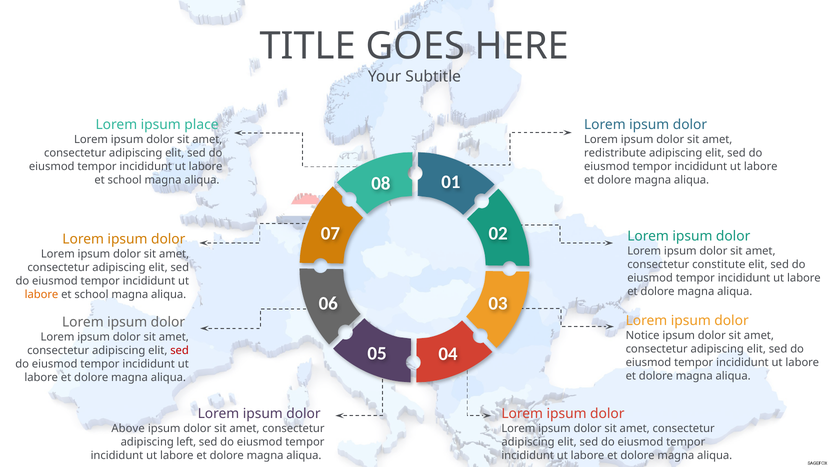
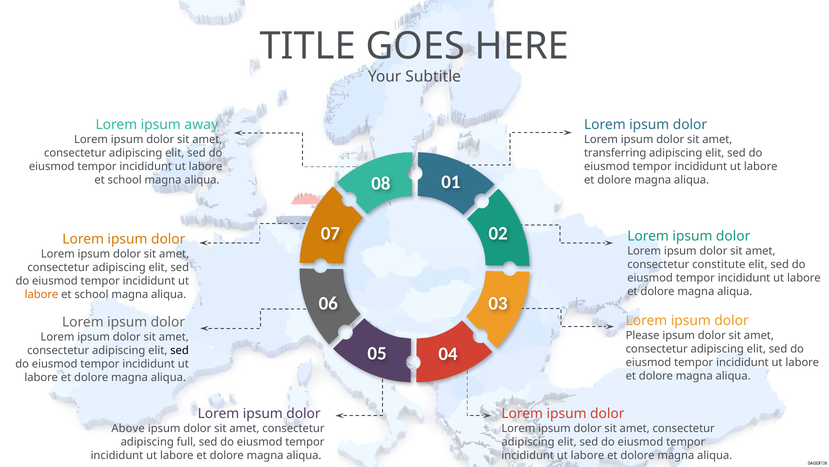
place: place -> away
redistribute: redistribute -> transferring
Notice: Notice -> Please
sed at (180, 350) colour: red -> black
left: left -> full
